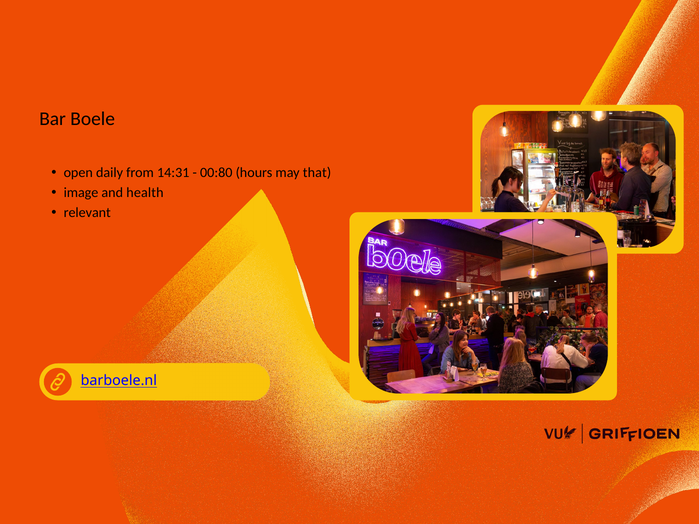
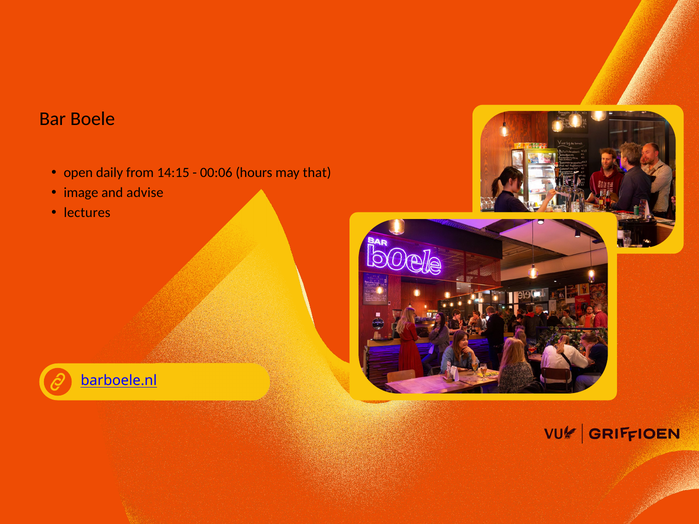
14:31: 14:31 -> 14:15
00:80: 00:80 -> 00:06
health: health -> advise
relevant: relevant -> lectures
